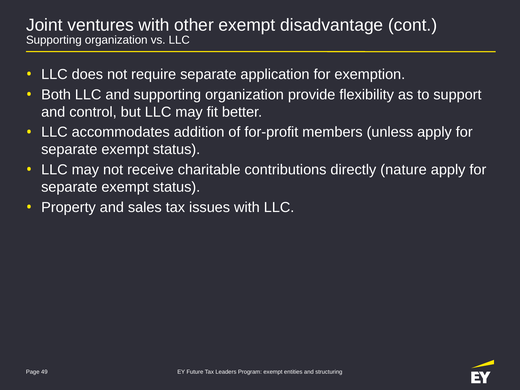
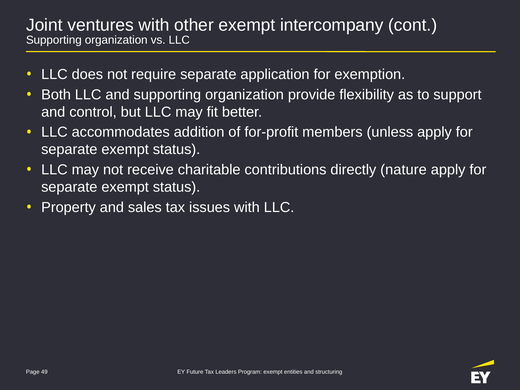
disadvantage: disadvantage -> intercompany
